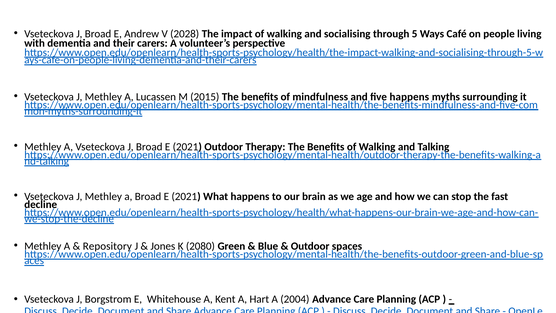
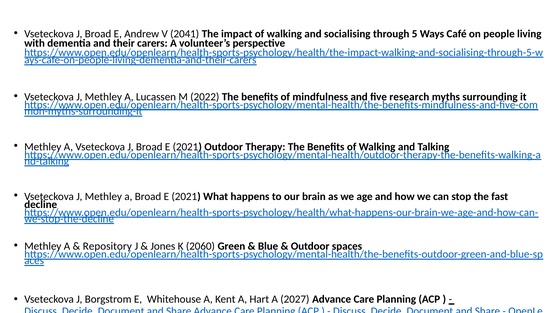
2028: 2028 -> 2041
2015: 2015 -> 2022
five happens: happens -> research
2080: 2080 -> 2060
2004: 2004 -> 2027
